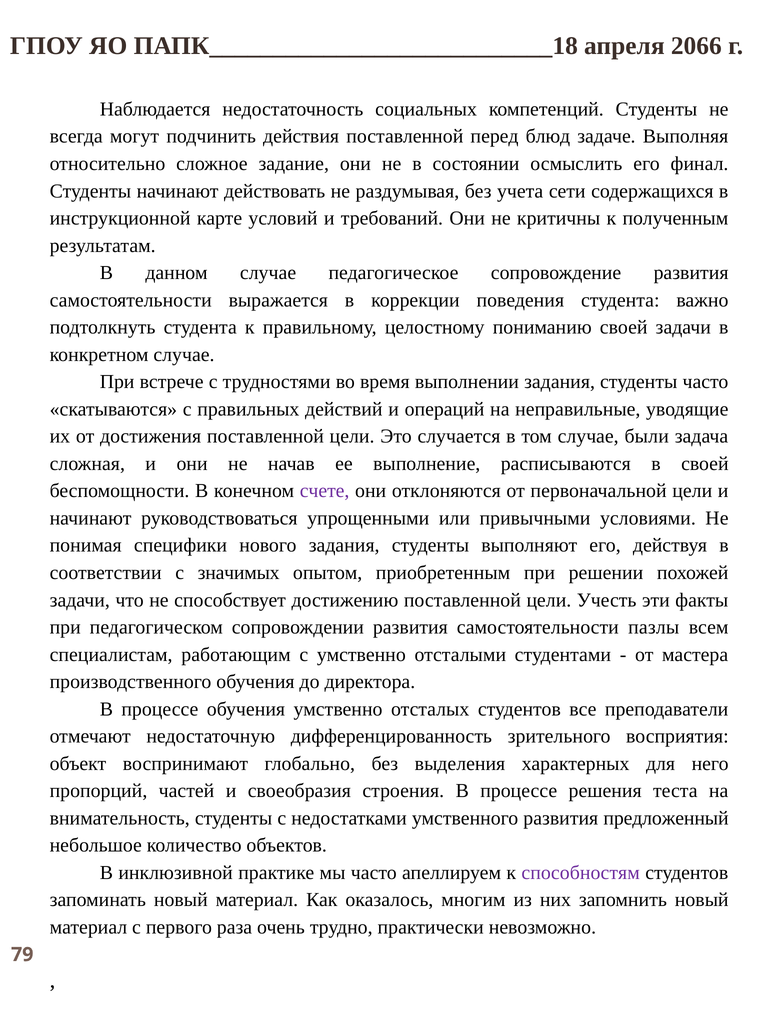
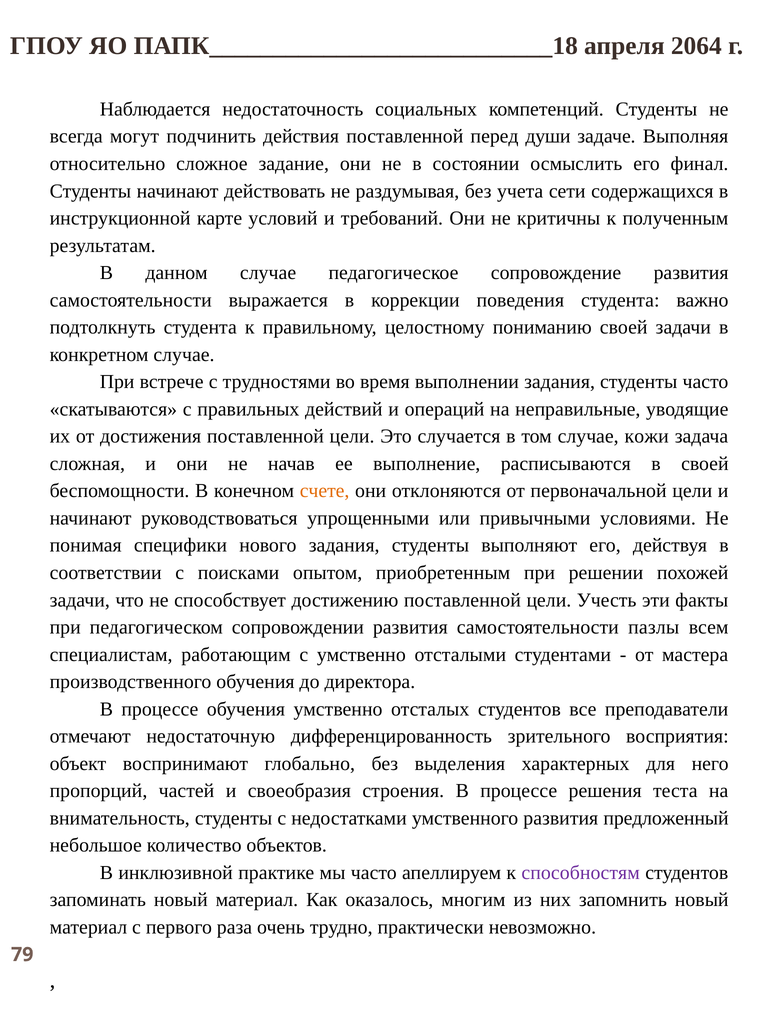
2066: 2066 -> 2064
блюд: блюд -> души
были: были -> кожи
счете colour: purple -> orange
значимых: значимых -> поисками
